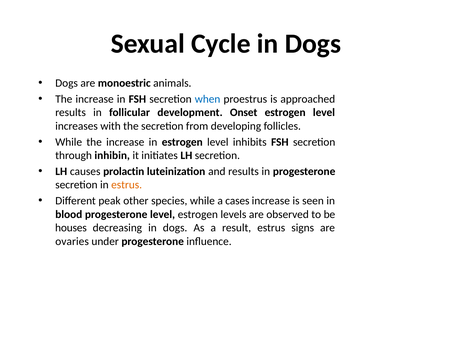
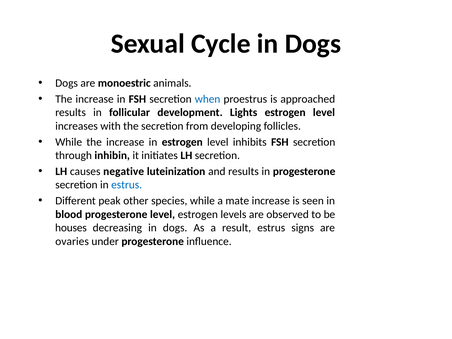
Onset: Onset -> Lights
prolactin: prolactin -> negative
estrus at (127, 185) colour: orange -> blue
cases: cases -> mate
